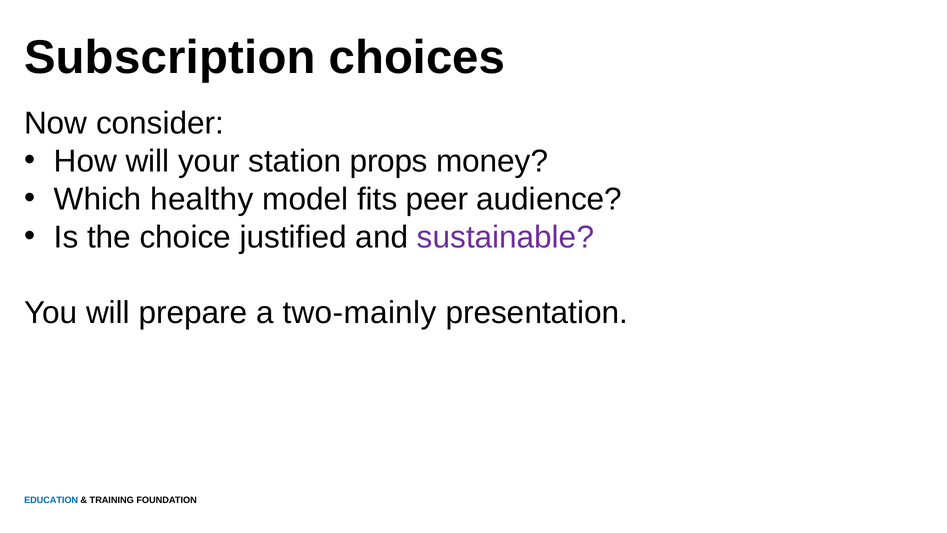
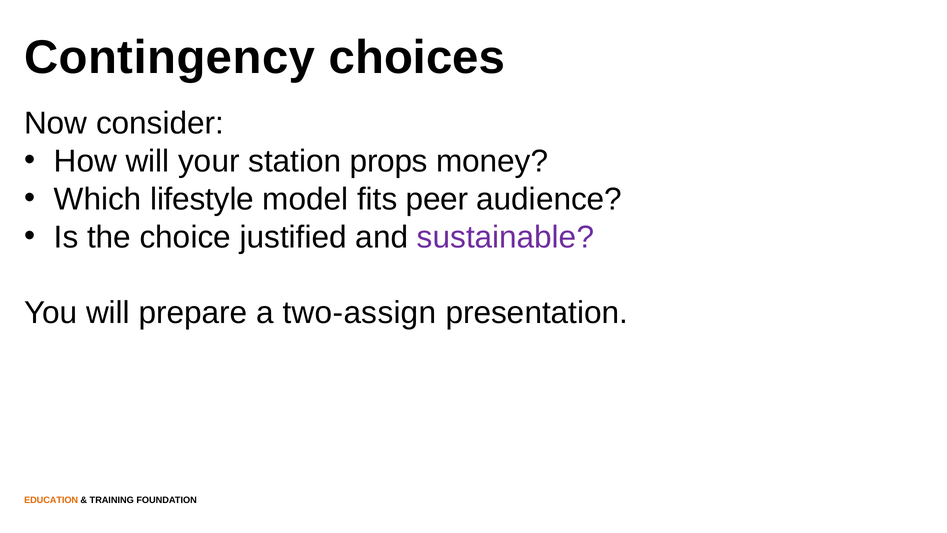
Subscription: Subscription -> Contingency
healthy: healthy -> lifestyle
two-mainly: two-mainly -> two-assign
EDUCATION colour: blue -> orange
